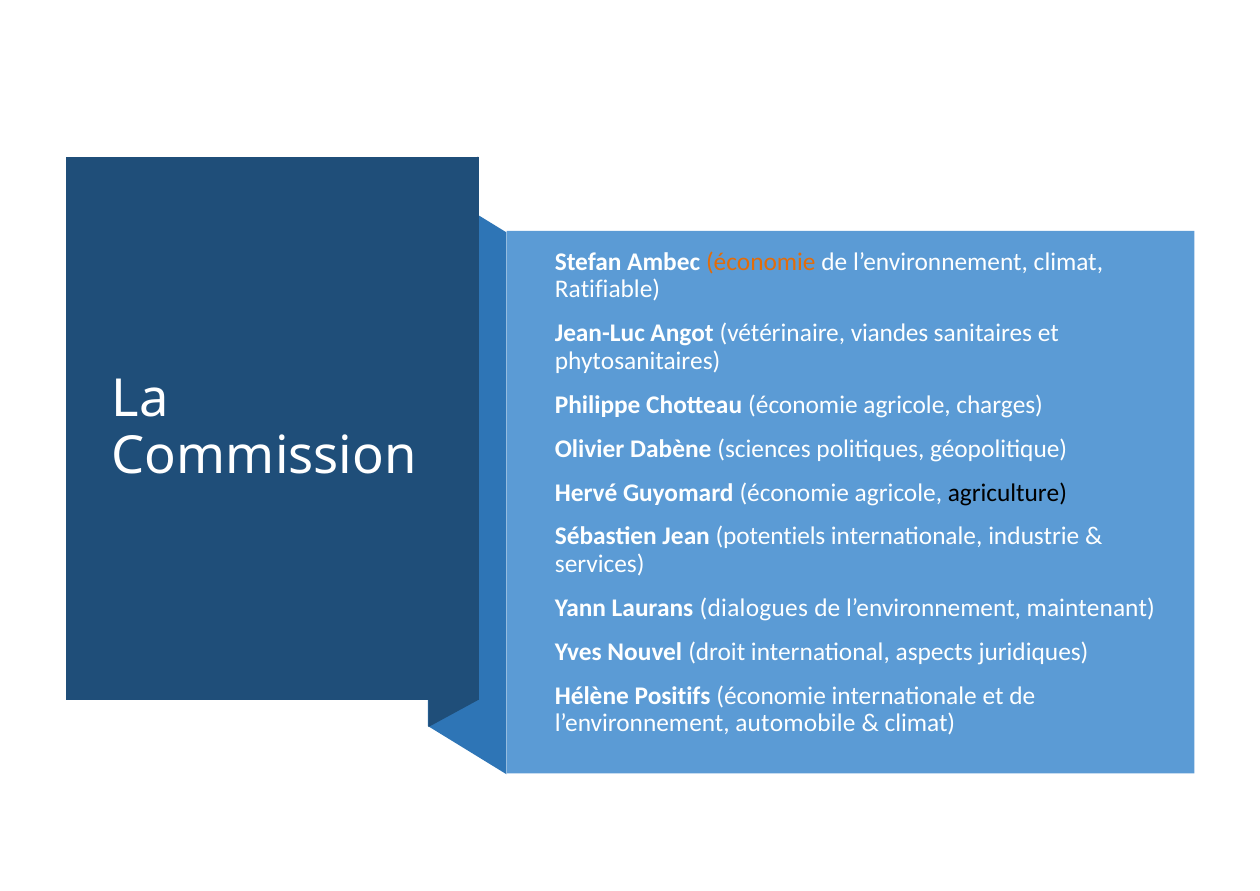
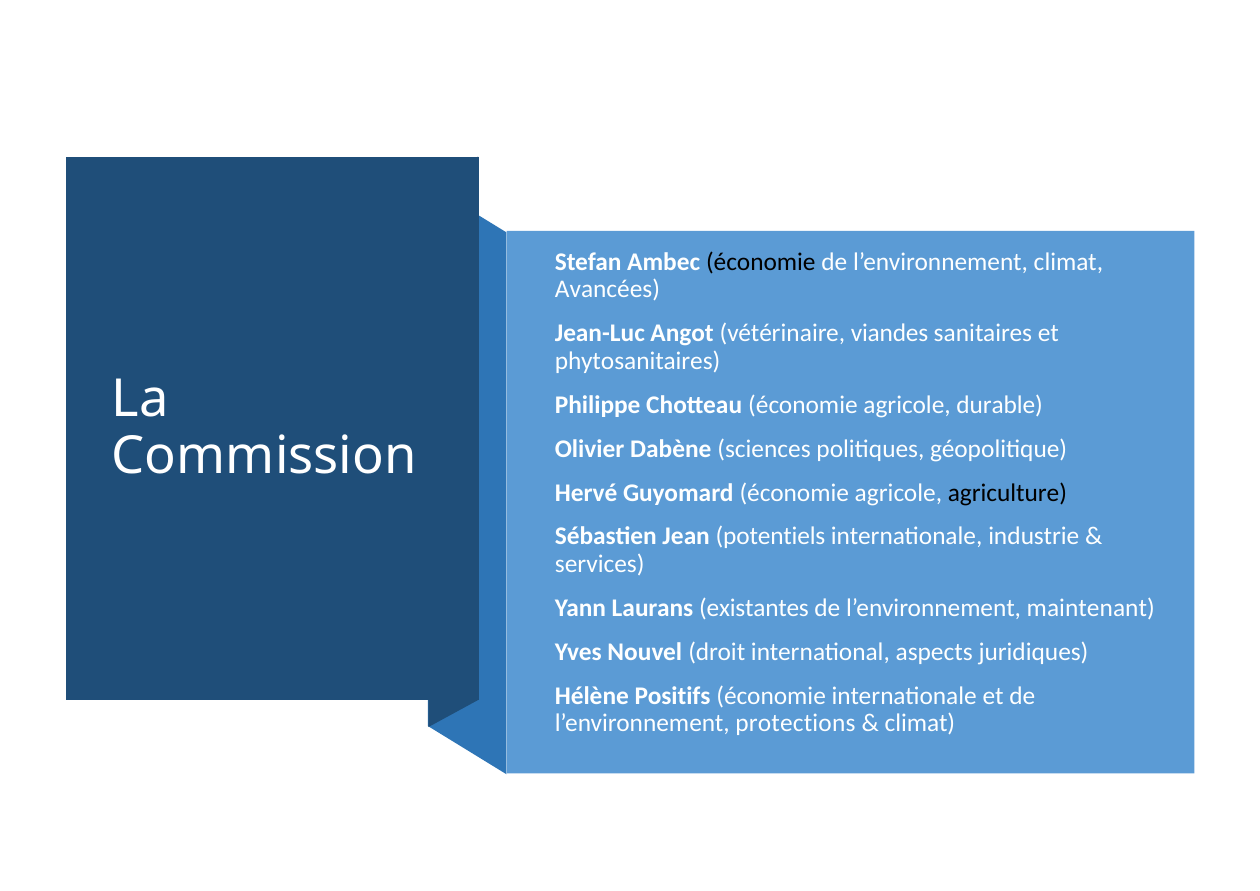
économie at (761, 262) colour: orange -> black
Ratifiable: Ratifiable -> Avancées
charges: charges -> durable
dialogues: dialogues -> existantes
automobile: automobile -> protections
